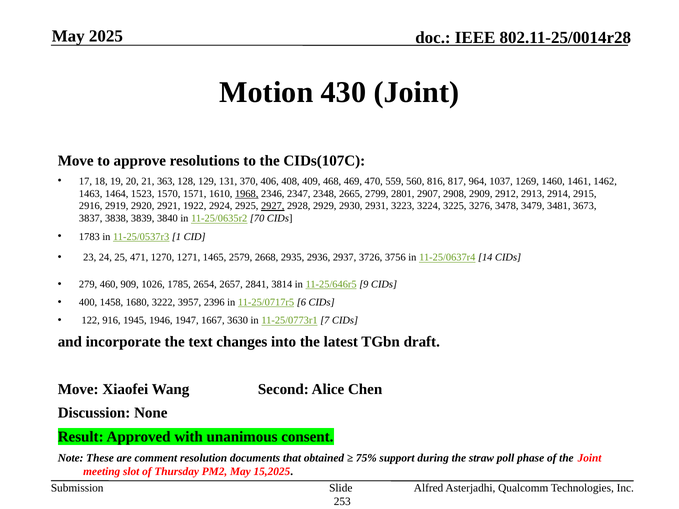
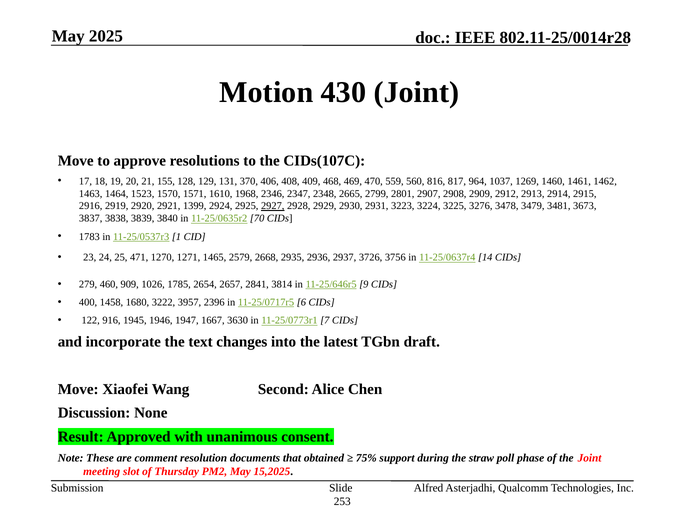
363: 363 -> 155
1968 underline: present -> none
1922: 1922 -> 1399
